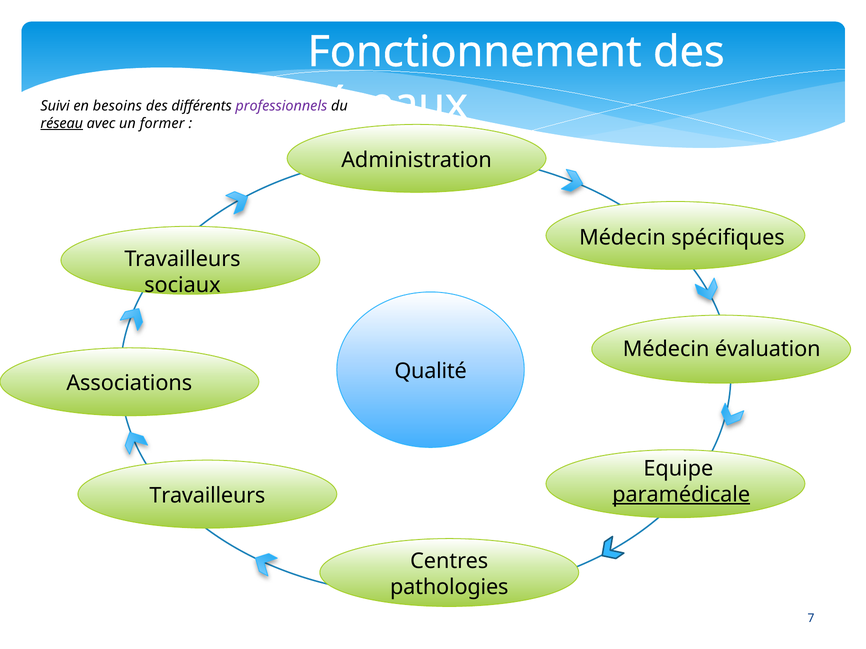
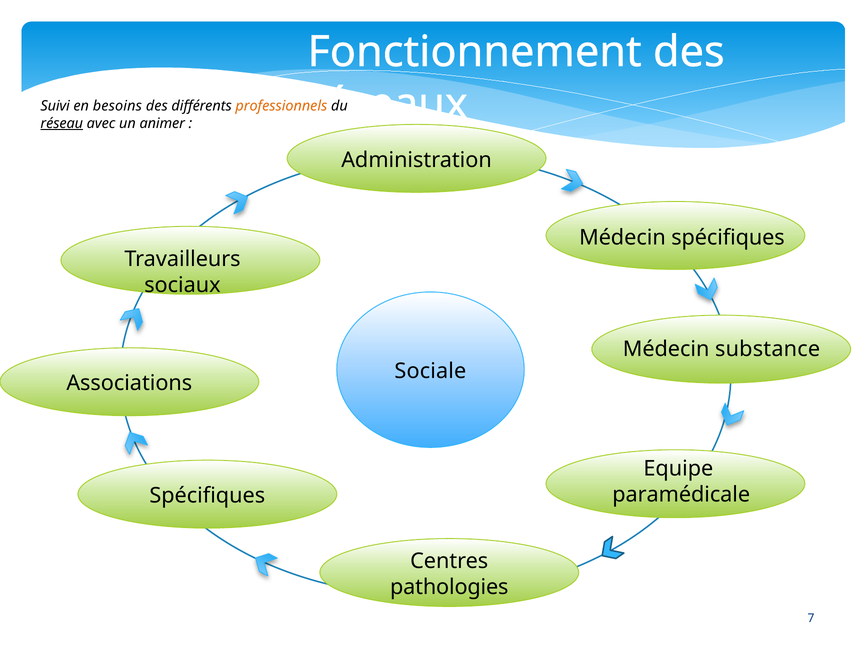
professionnels colour: purple -> orange
former: former -> animer
évaluation: évaluation -> substance
Qualité: Qualité -> Sociale
paramédicale underline: present -> none
Travailleurs at (207, 496): Travailleurs -> Spécifiques
